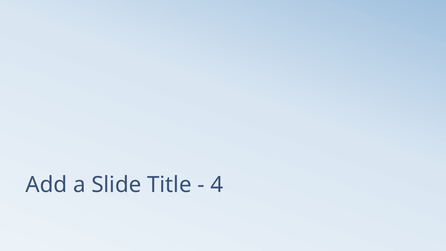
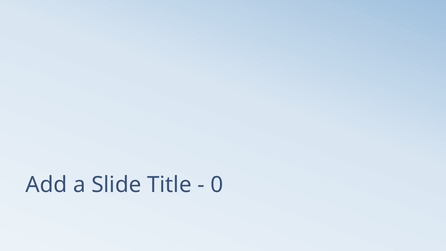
4: 4 -> 0
